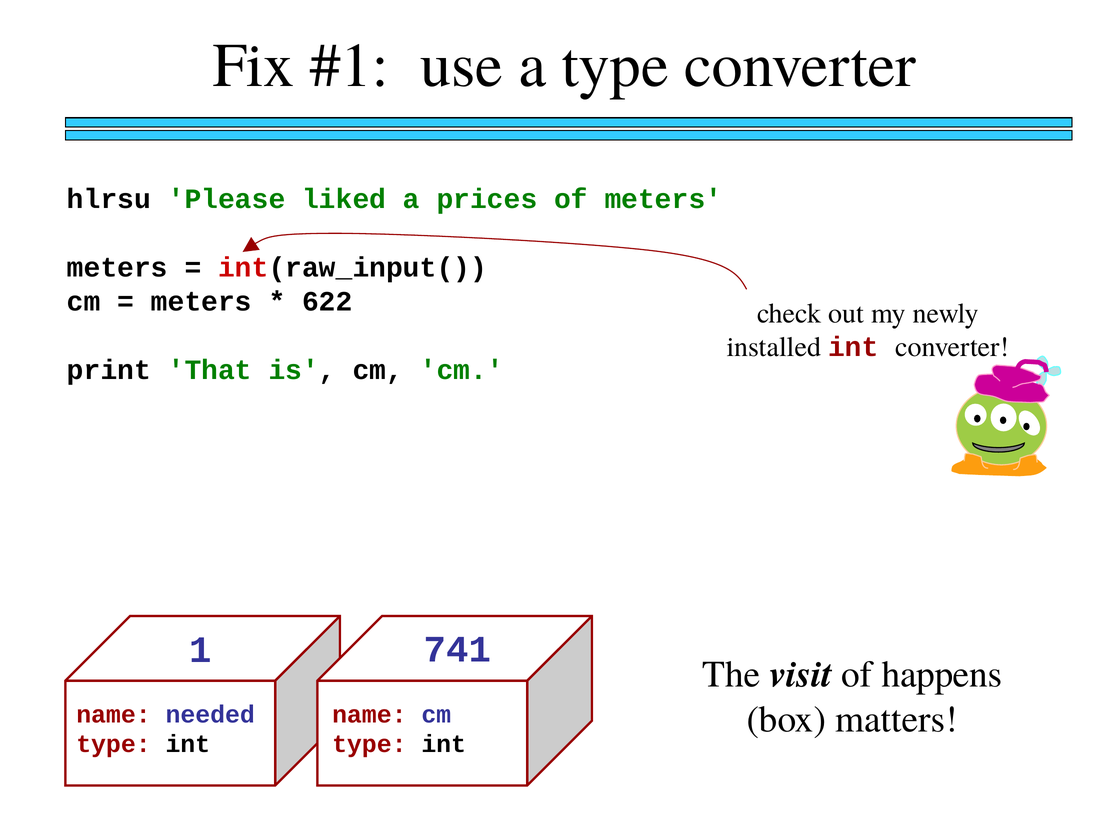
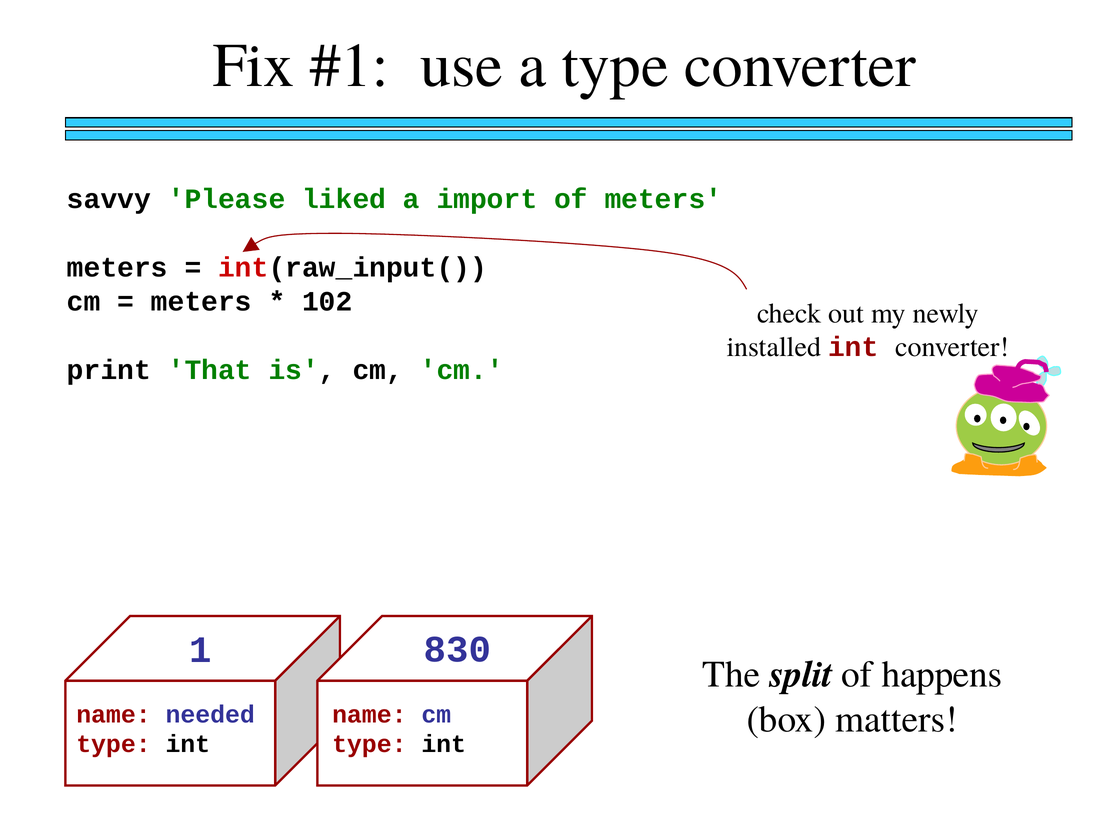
hlrsu: hlrsu -> savvy
prices: prices -> import
622: 622 -> 102
741: 741 -> 830
visit: visit -> split
